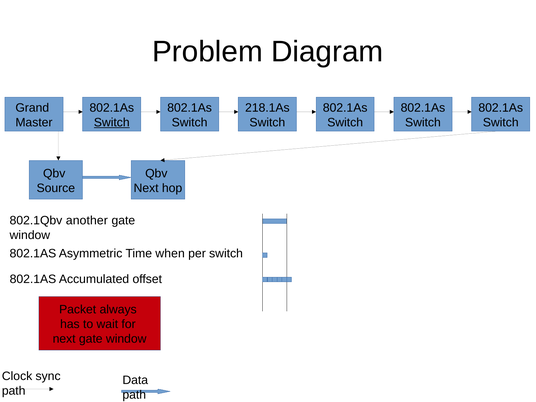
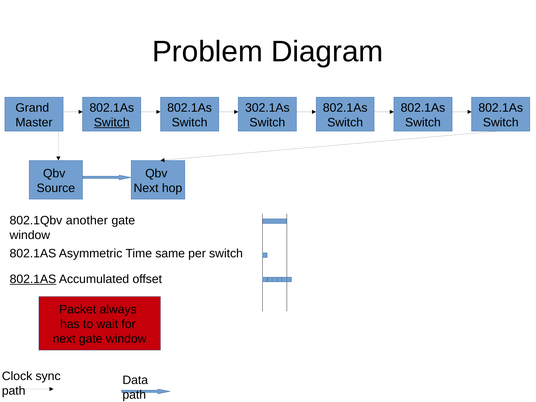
218.1As: 218.1As -> 302.1As
when: when -> same
802.1AS at (33, 279) underline: none -> present
